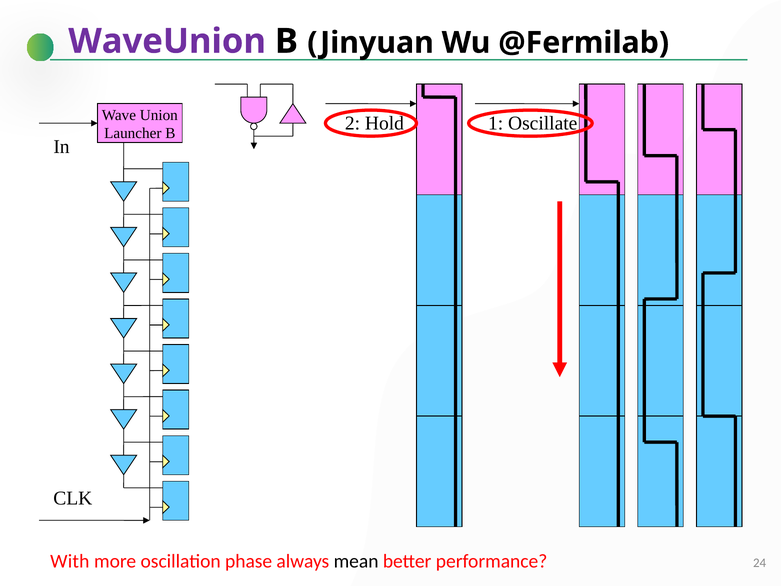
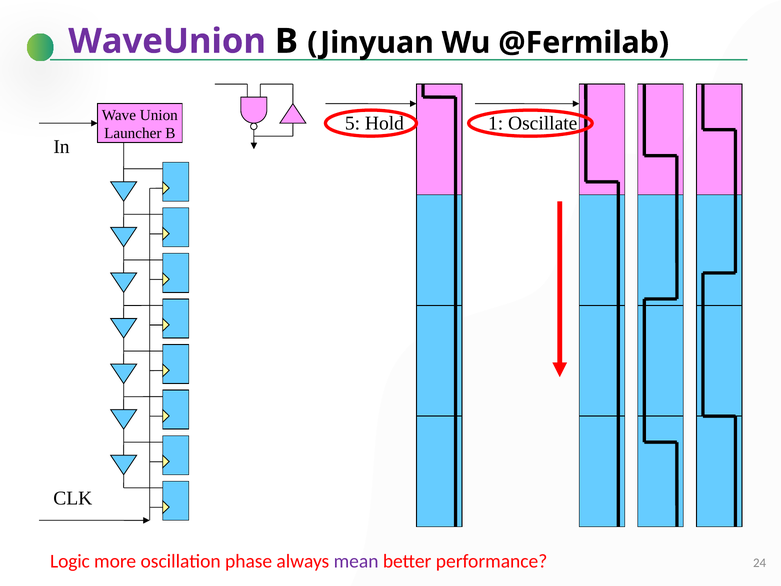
2: 2 -> 5
With: With -> Logic
mean colour: black -> purple
